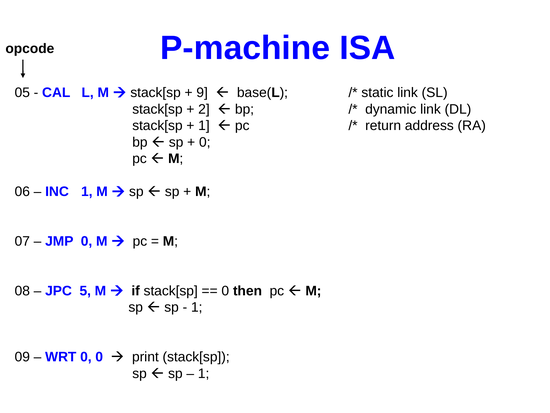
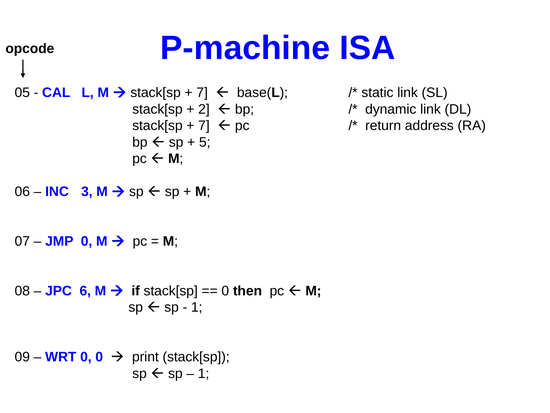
9 at (202, 93): 9 -> 7
1 at (204, 126): 1 -> 7
0 at (205, 142): 0 -> 5
INC 1: 1 -> 3
5: 5 -> 6
